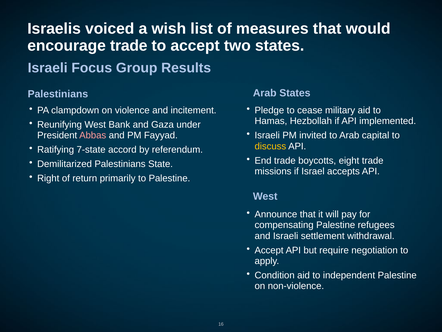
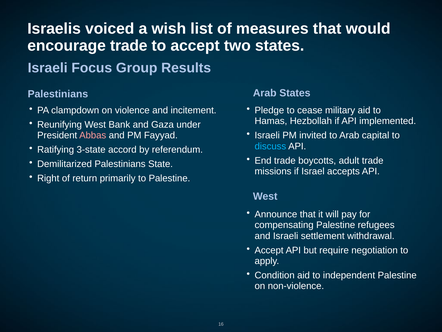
discuss colour: yellow -> light blue
7-state: 7-state -> 3-state
eight: eight -> adult
